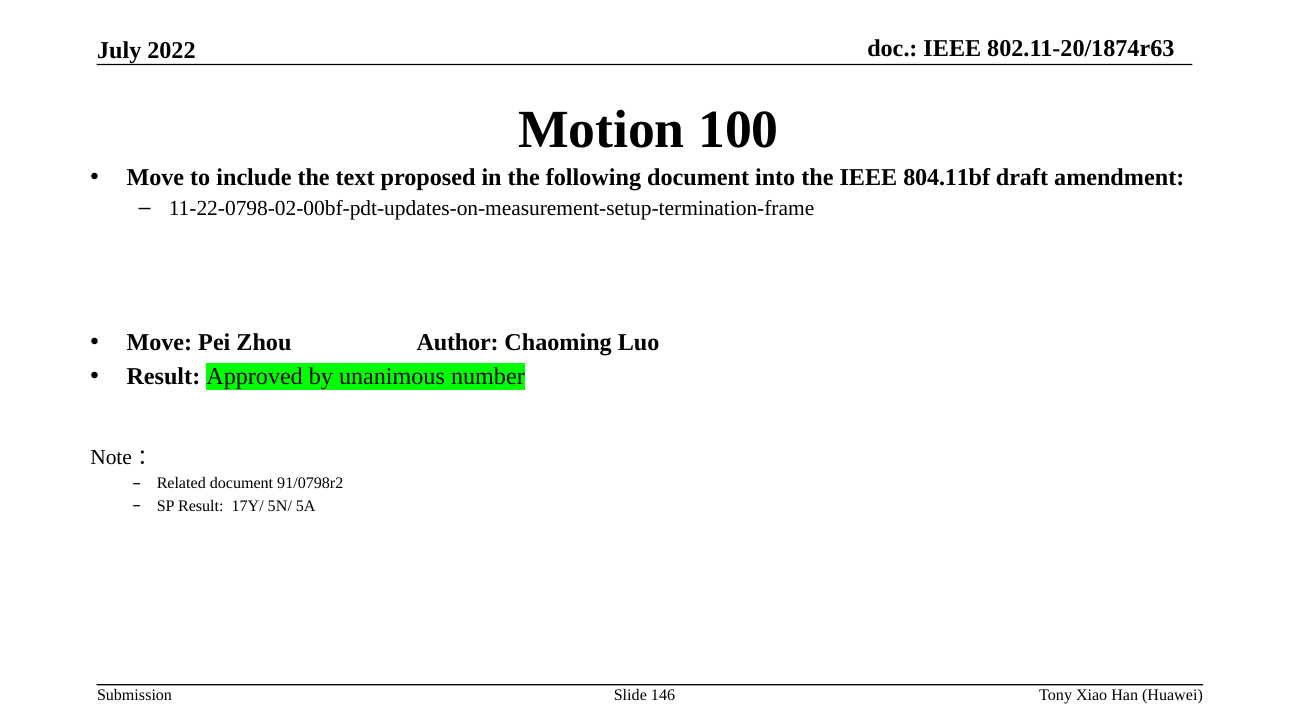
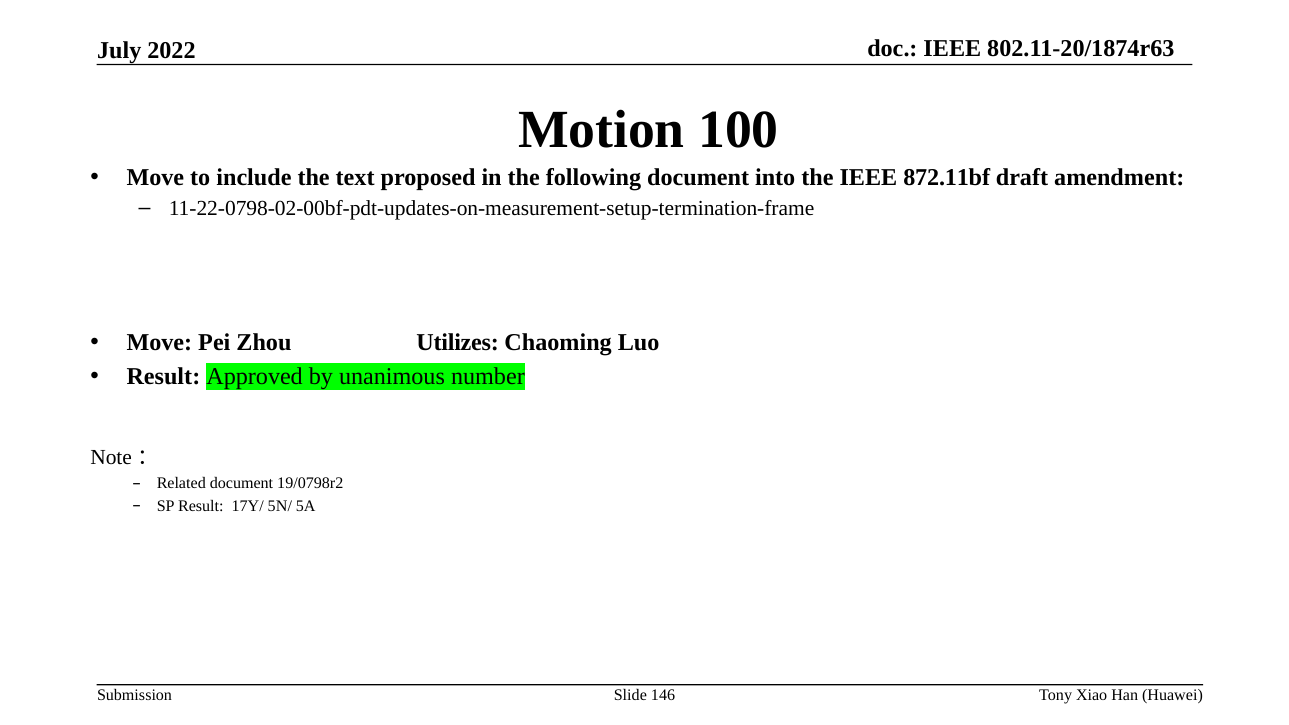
804.11bf: 804.11bf -> 872.11bf
Author: Author -> Utilizes
91/0798r2: 91/0798r2 -> 19/0798r2
